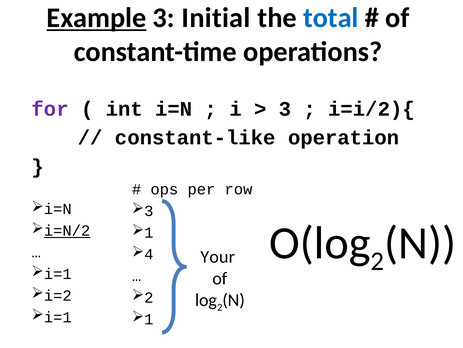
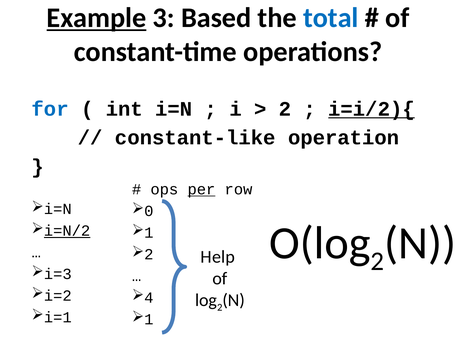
Initial: Initial -> Based
for colour: purple -> blue
3 at (285, 109): 3 -> 2
i=i/2){ underline: none -> present
per underline: none -> present
3 at (149, 211): 3 -> 0
4 at (149, 254): 4 -> 2
Your: Your -> Help
i=1 at (58, 273): i=1 -> i=3
2 at (149, 297): 2 -> 4
